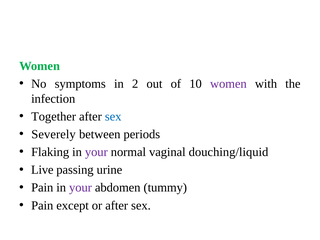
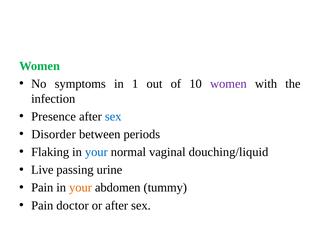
2: 2 -> 1
Together: Together -> Presence
Severely: Severely -> Disorder
your at (96, 152) colour: purple -> blue
your at (80, 188) colour: purple -> orange
except: except -> doctor
